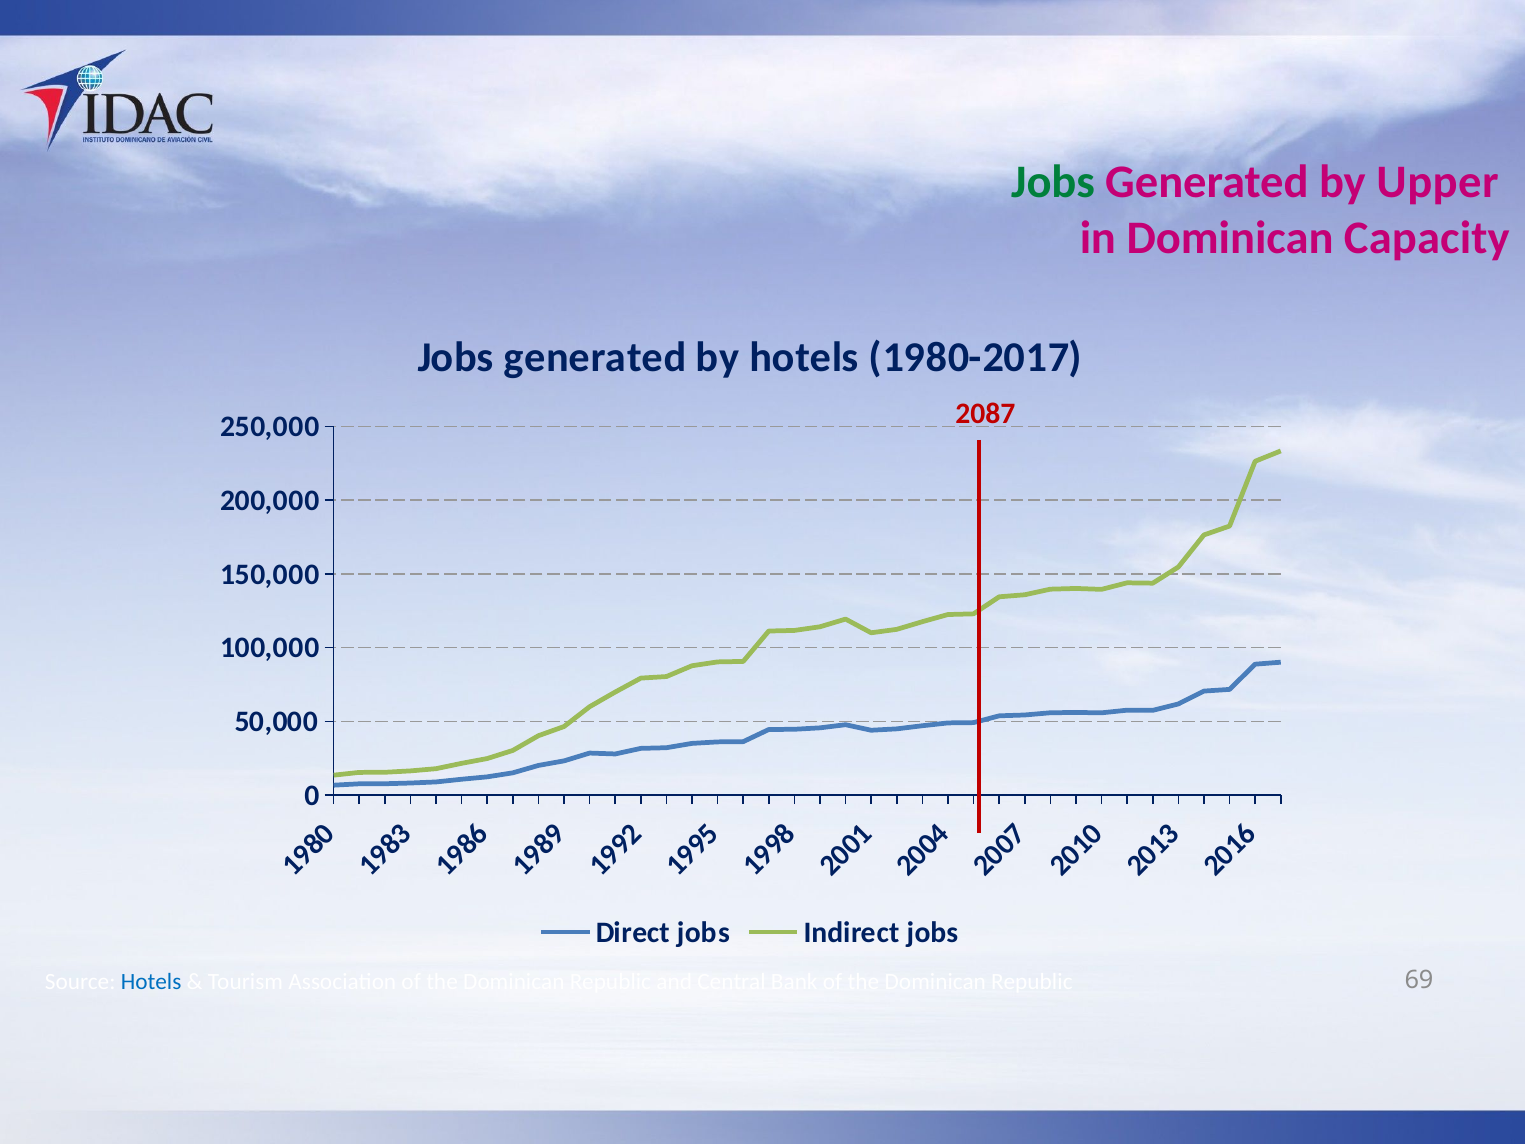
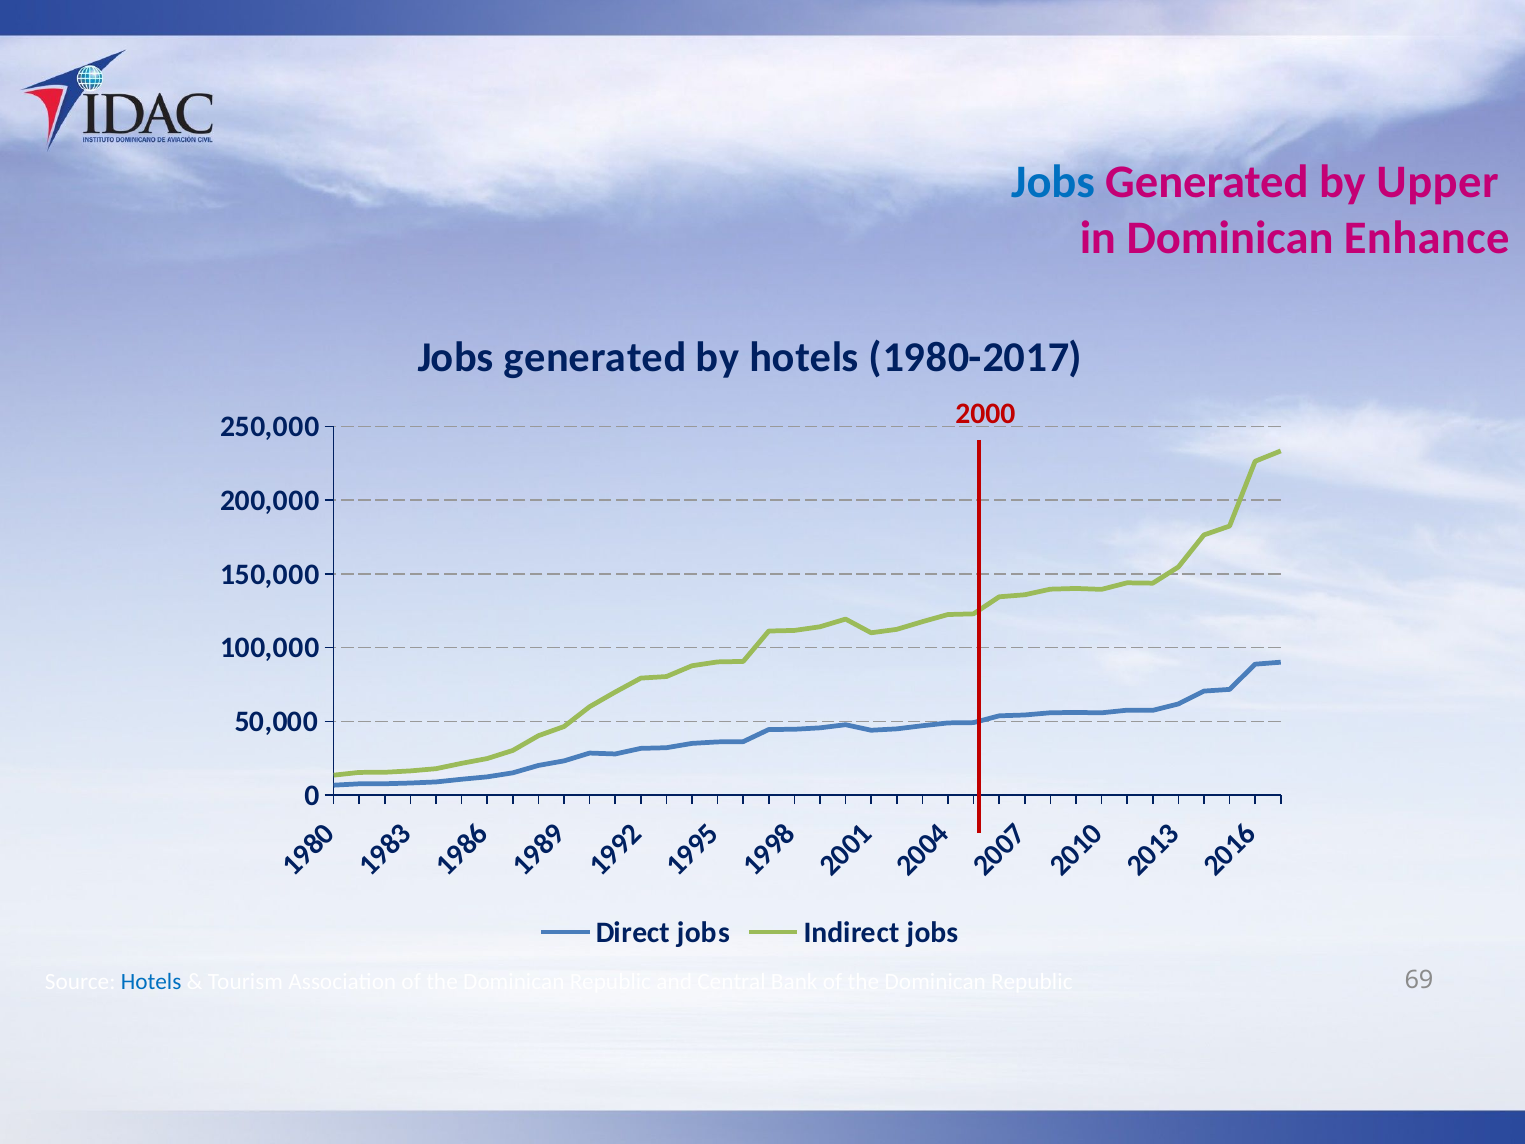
Jobs at (1053, 183) colour: green -> blue
Capacity: Capacity -> Enhance
2087: 2087 -> 2000
